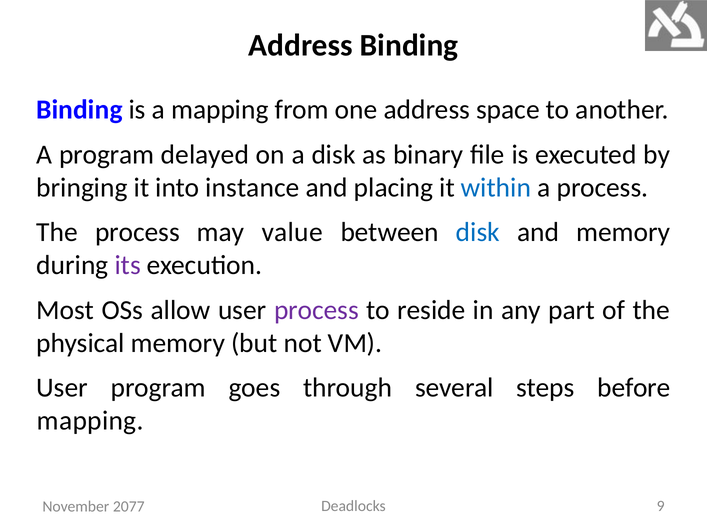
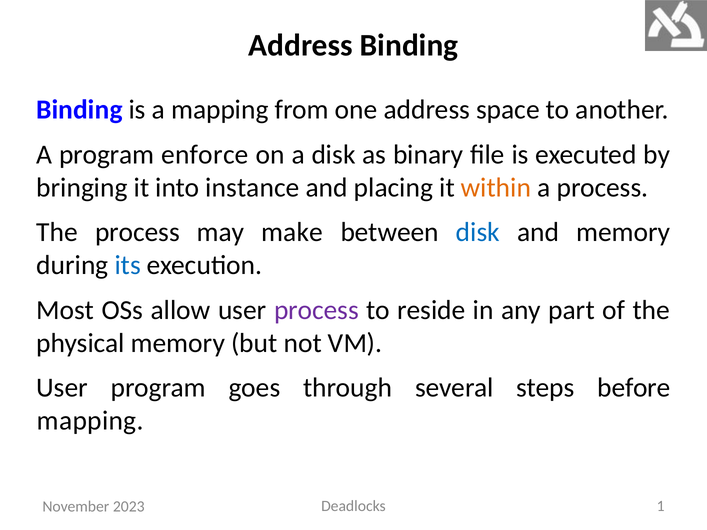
delayed: delayed -> enforce
within colour: blue -> orange
value: value -> make
its colour: purple -> blue
9: 9 -> 1
2077: 2077 -> 2023
